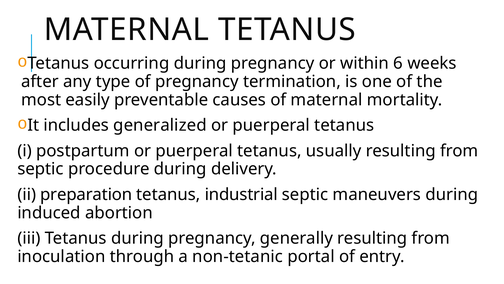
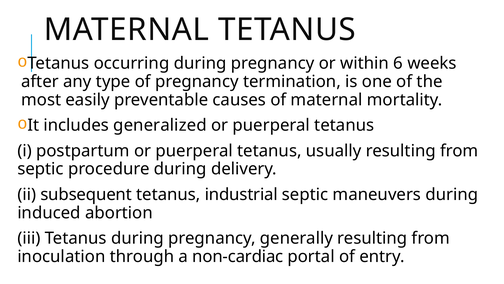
preparation: preparation -> subsequent
non-tetanic: non-tetanic -> non-cardiac
